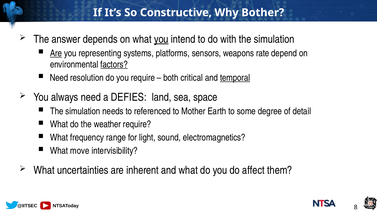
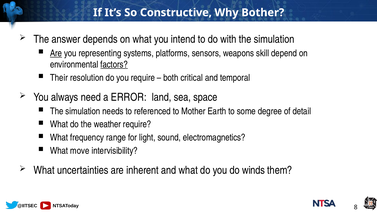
you at (161, 39) underline: present -> none
rate: rate -> skill
Need at (59, 78): Need -> Their
temporal underline: present -> none
DEFIES: DEFIES -> ERROR
affect: affect -> winds
